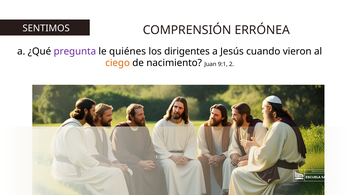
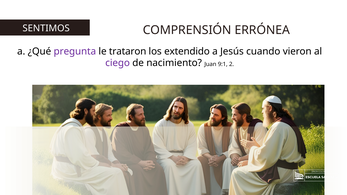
quiénes: quiénes -> trataron
dirigentes: dirigentes -> extendido
ciego colour: orange -> purple
